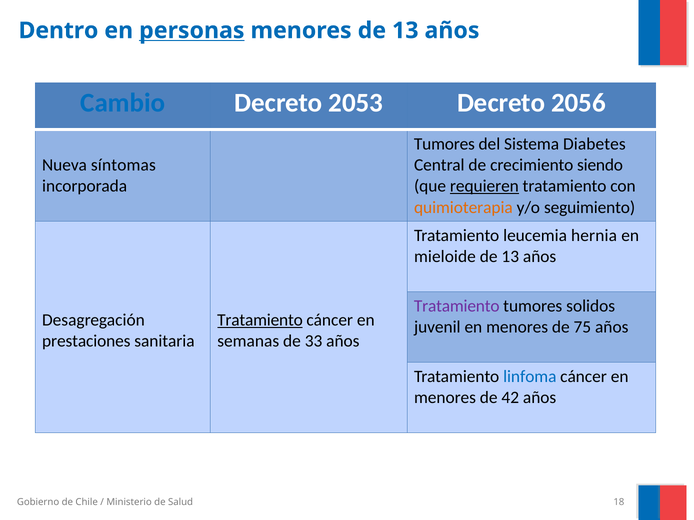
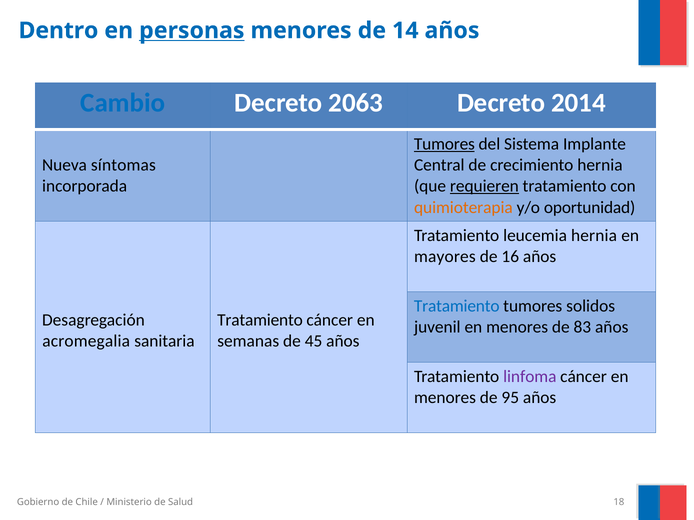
menores de 13: 13 -> 14
2053: 2053 -> 2063
2056: 2056 -> 2014
Tumores at (444, 144) underline: none -> present
Diabetes: Diabetes -> Implante
crecimiento siendo: siendo -> hernia
seguimiento: seguimiento -> oportunidad
mieloide: mieloide -> mayores
13 at (510, 257): 13 -> 16
Tratamiento at (457, 306) colour: purple -> blue
Tratamiento at (260, 320) underline: present -> none
75: 75 -> 83
prestaciones: prestaciones -> acromegalia
33: 33 -> 45
linfoma colour: blue -> purple
42: 42 -> 95
